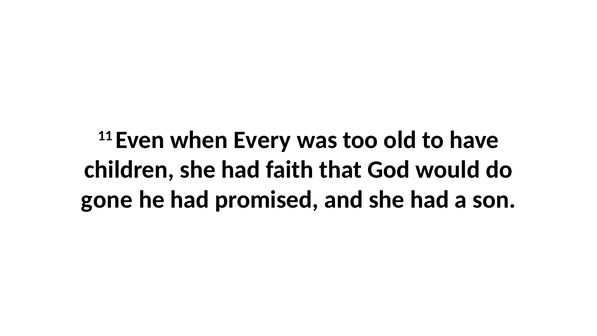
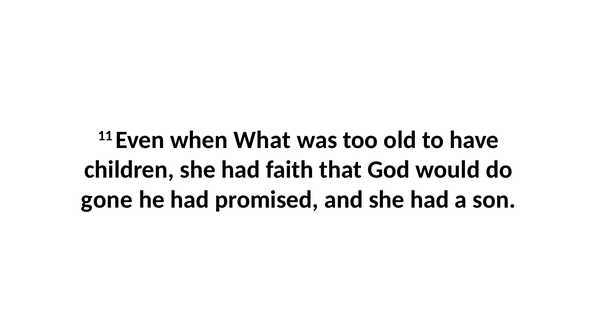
Every: Every -> What
